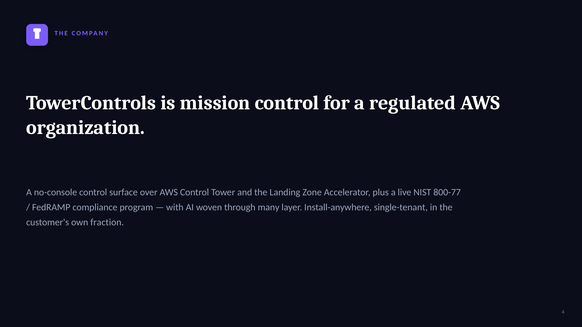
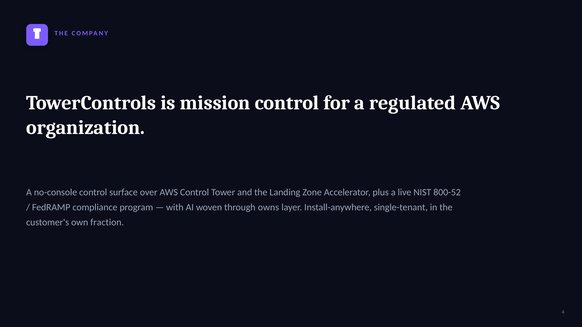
800-77: 800-77 -> 800-52
many: many -> owns
